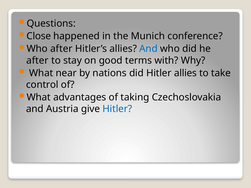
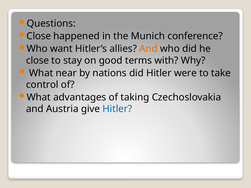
Who after: after -> want
And at (148, 49) colour: blue -> orange
after at (37, 61): after -> close
Hitler allies: allies -> were
